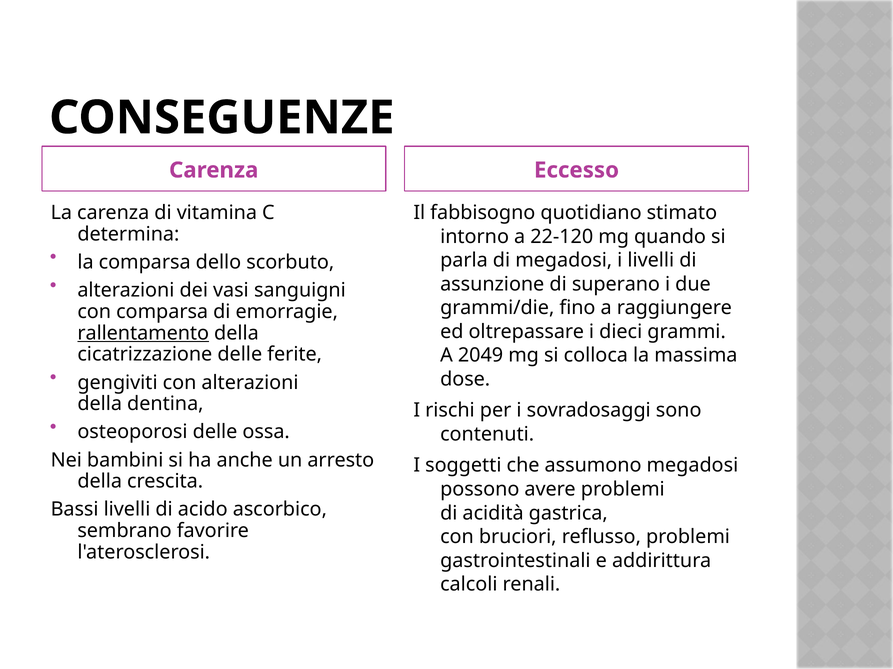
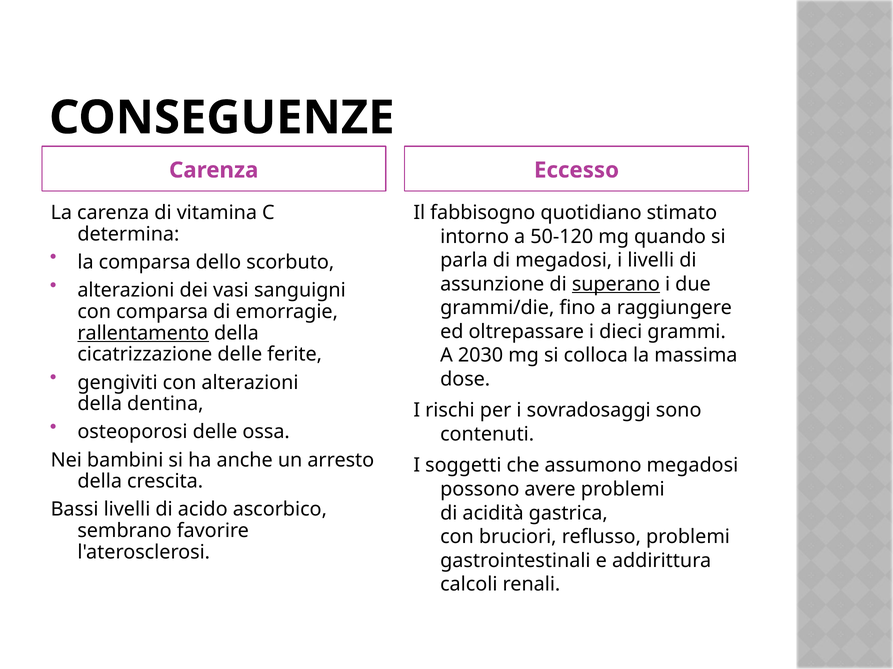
22-120: 22-120 -> 50-120
superano underline: none -> present
2049: 2049 -> 2030
